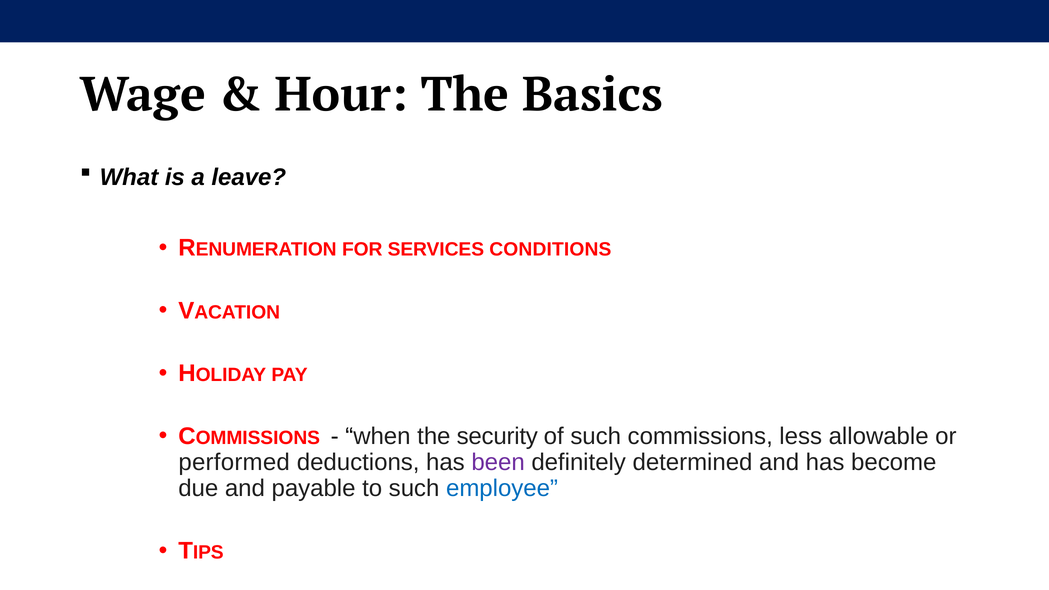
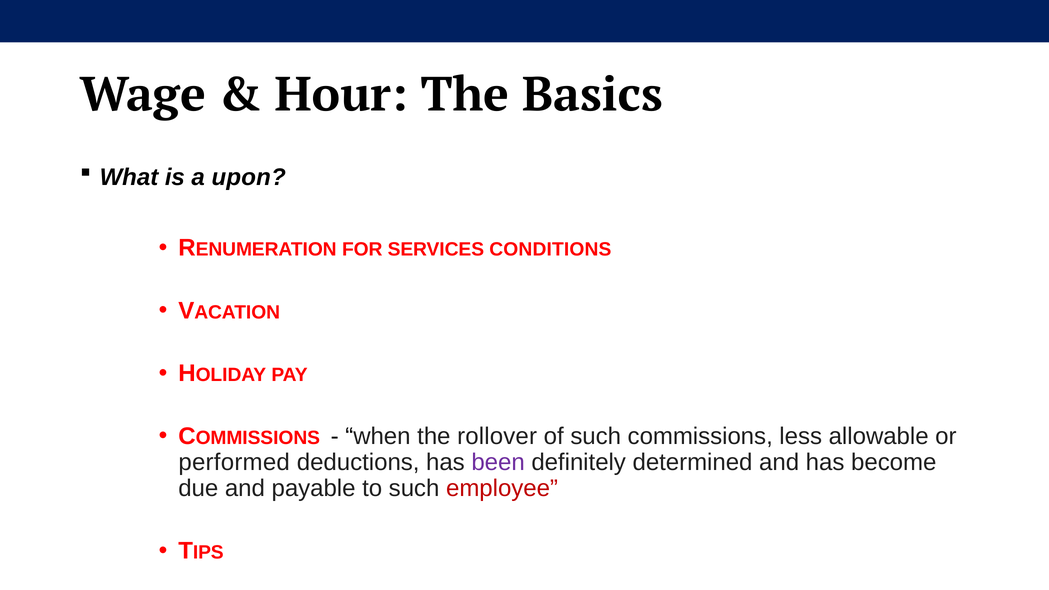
leave: leave -> upon
security: security -> rollover
employee colour: blue -> red
